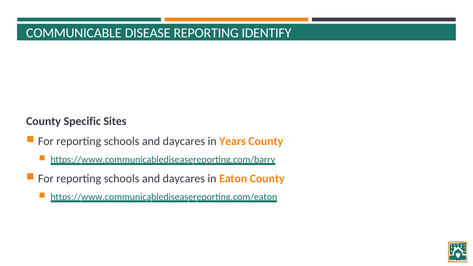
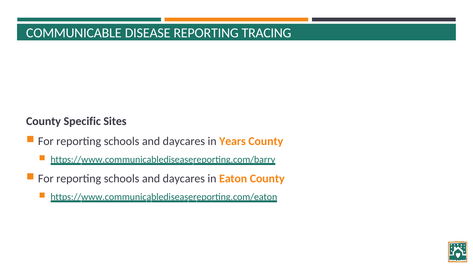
IDENTIFY: IDENTIFY -> TRACING
